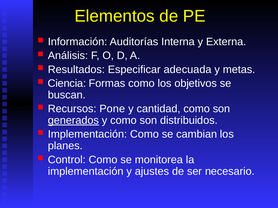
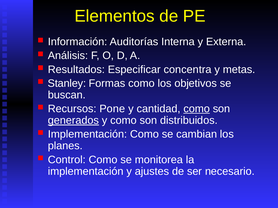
adecuada: adecuada -> concentra
Ciencia: Ciencia -> Stanley
como at (197, 109) underline: none -> present
